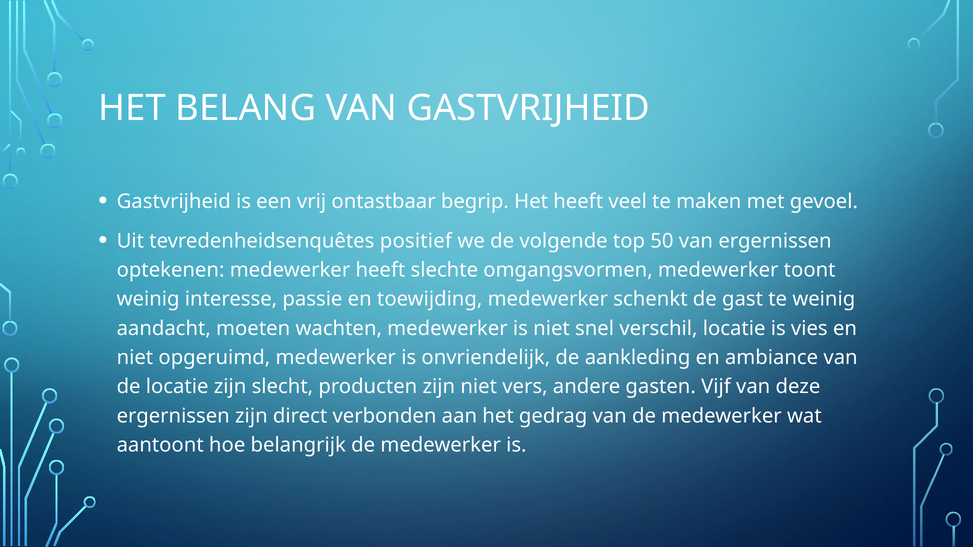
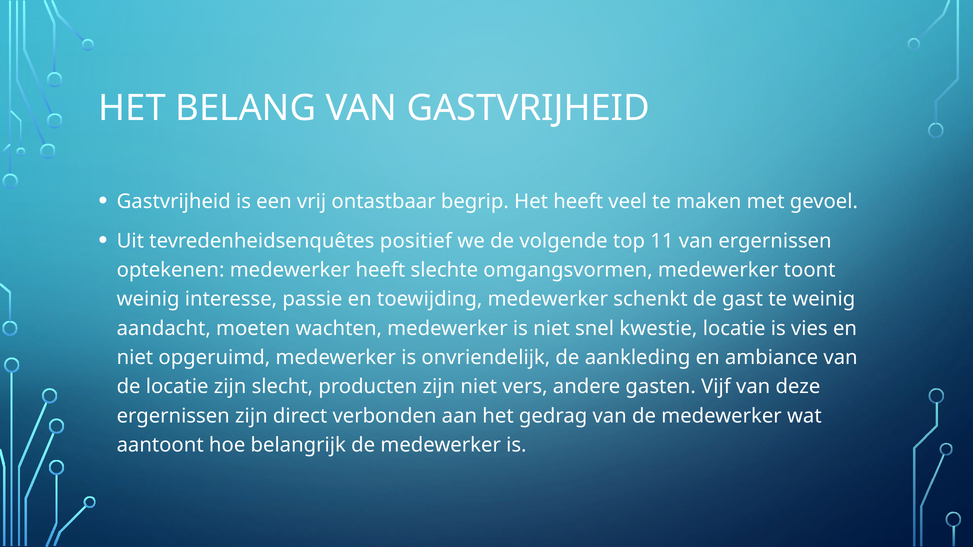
50: 50 -> 11
verschil: verschil -> kwestie
